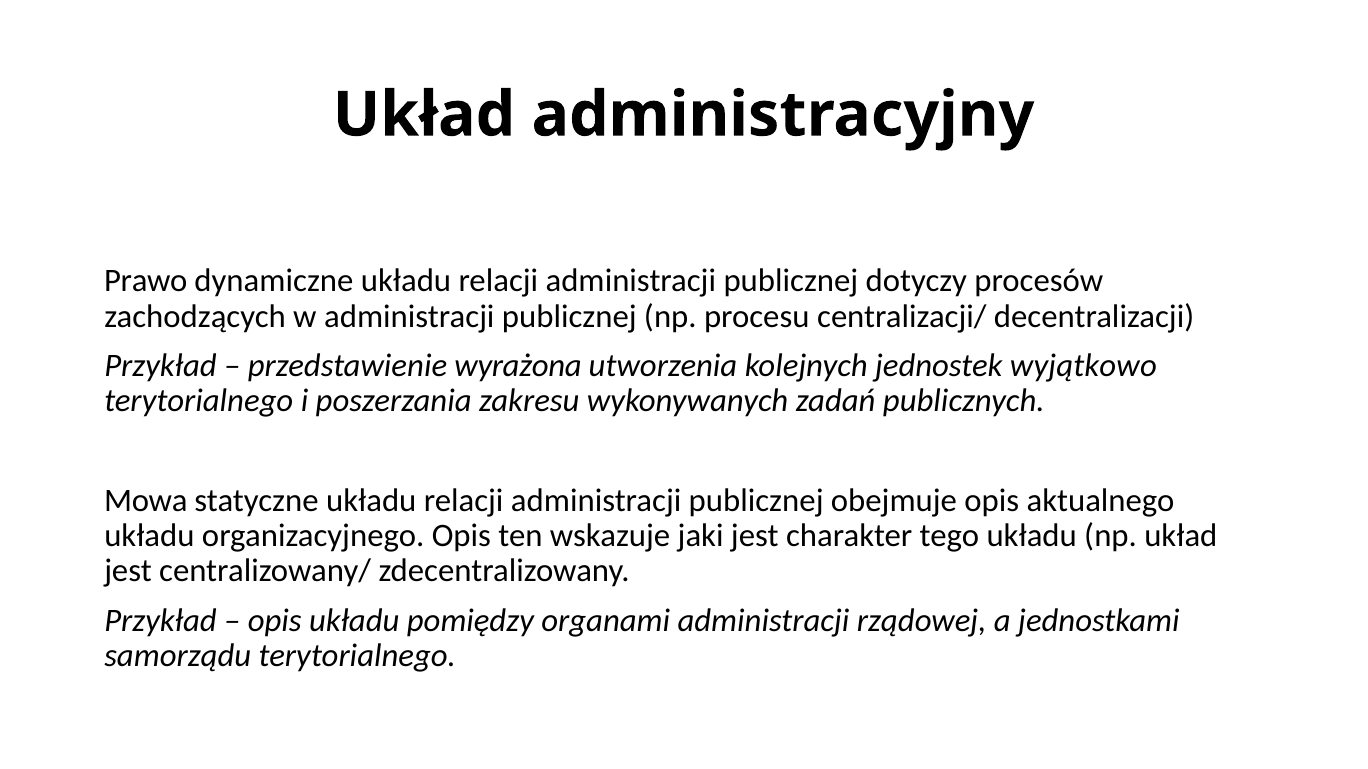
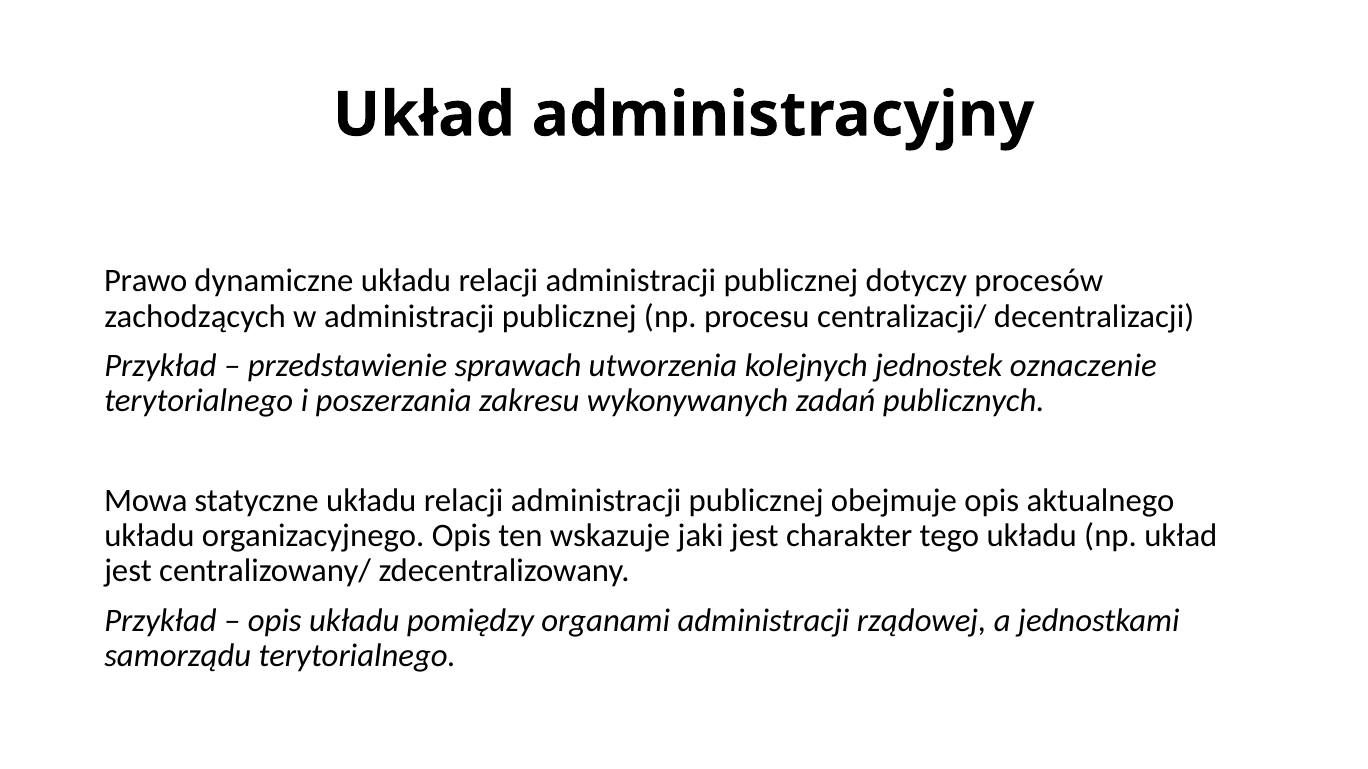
wyrażona: wyrażona -> sprawach
wyjątkowo: wyjątkowo -> oznaczenie
